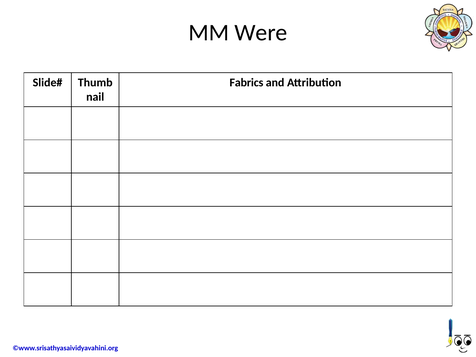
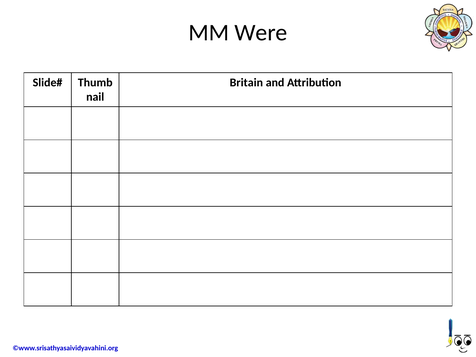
Fabrics: Fabrics -> Britain
